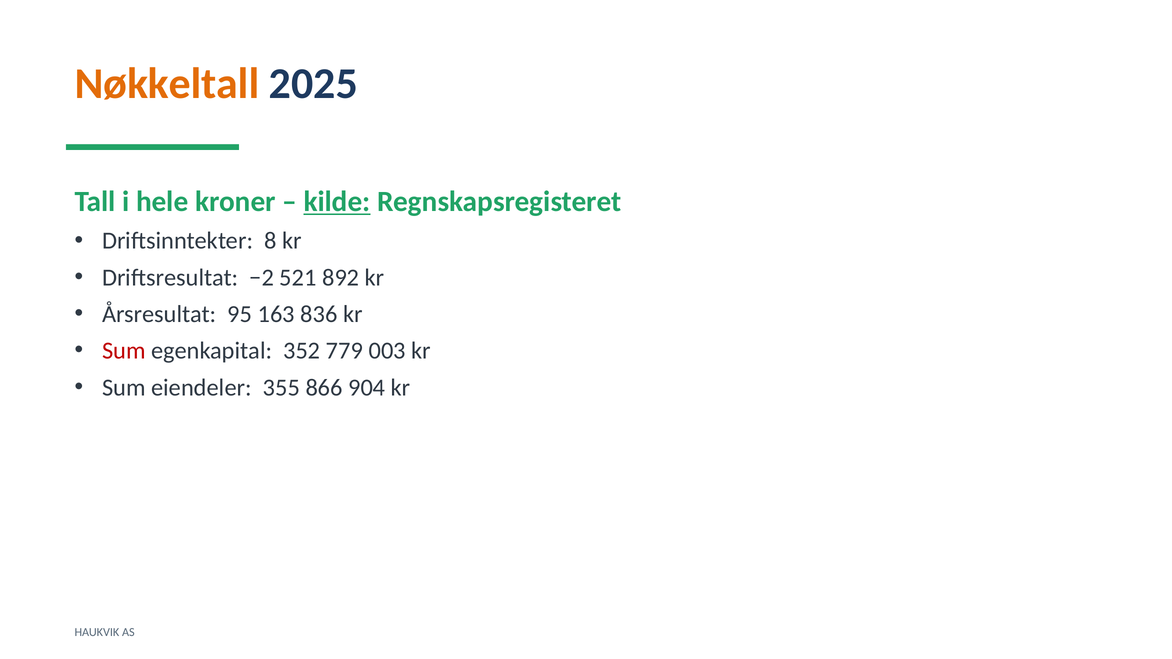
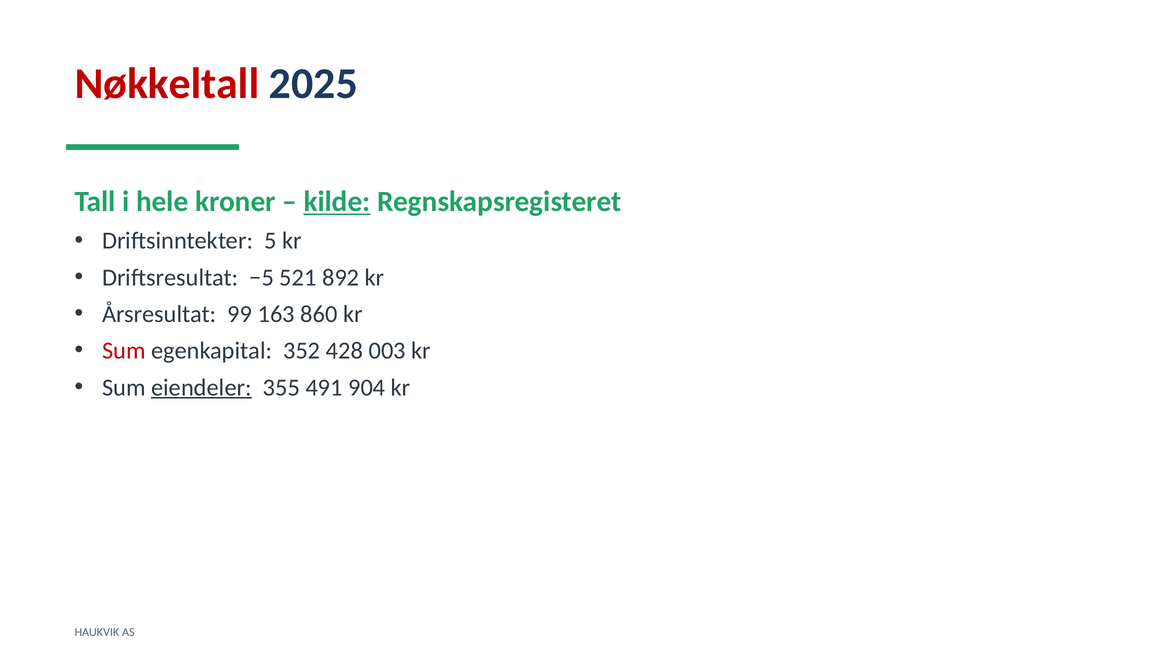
Nøkkeltall colour: orange -> red
8: 8 -> 5
−2: −2 -> −5
95: 95 -> 99
836: 836 -> 860
779: 779 -> 428
eiendeler underline: none -> present
866: 866 -> 491
